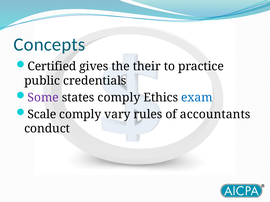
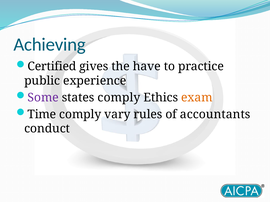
Concepts: Concepts -> Achieving
their: their -> have
credentials: credentials -> experience
exam colour: blue -> orange
Scale: Scale -> Time
